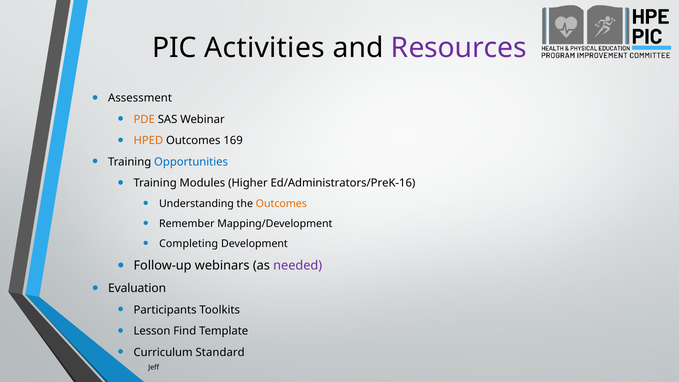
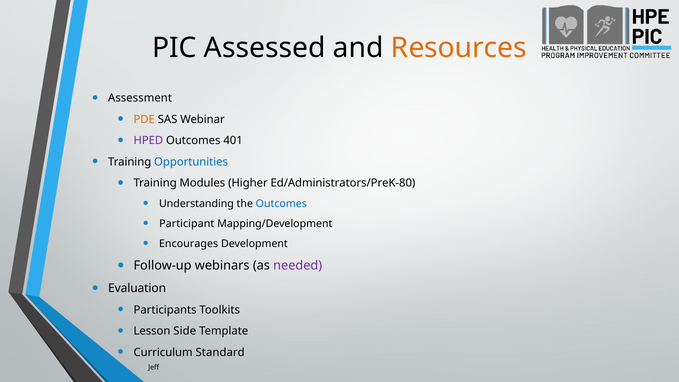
Activities: Activities -> Assessed
Resources colour: purple -> orange
HPED colour: orange -> purple
169: 169 -> 401
Ed/Administrators/PreK-16: Ed/Administrators/PreK-16 -> Ed/Administrators/PreK-80
Outcomes at (281, 203) colour: orange -> blue
Remember: Remember -> Participant
Completing: Completing -> Encourages
Find: Find -> Side
